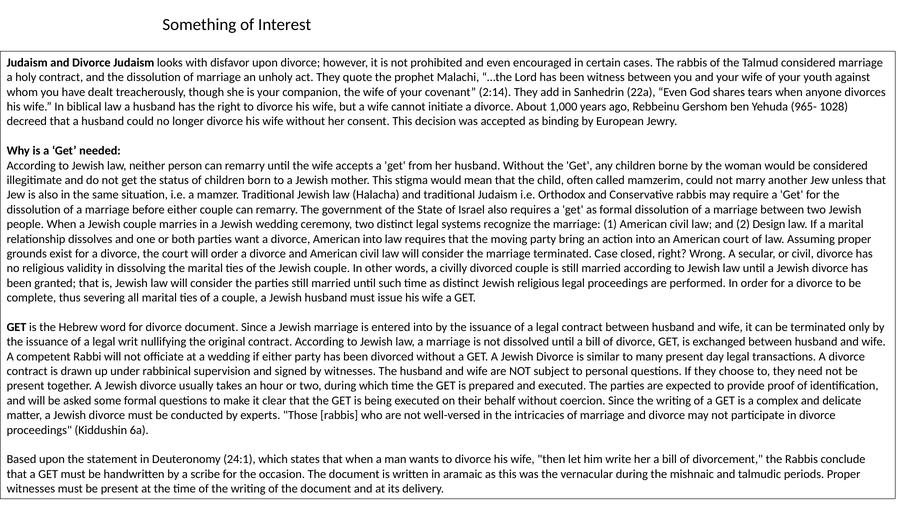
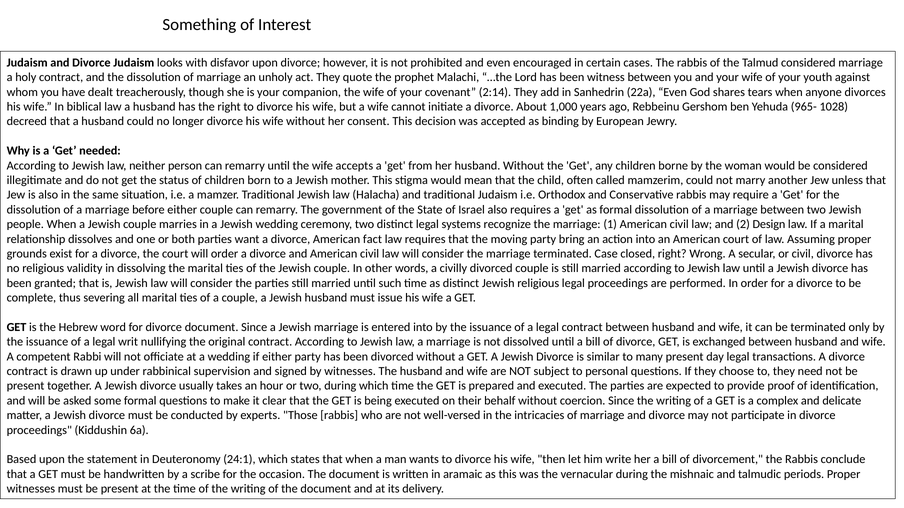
American into: into -> fact
